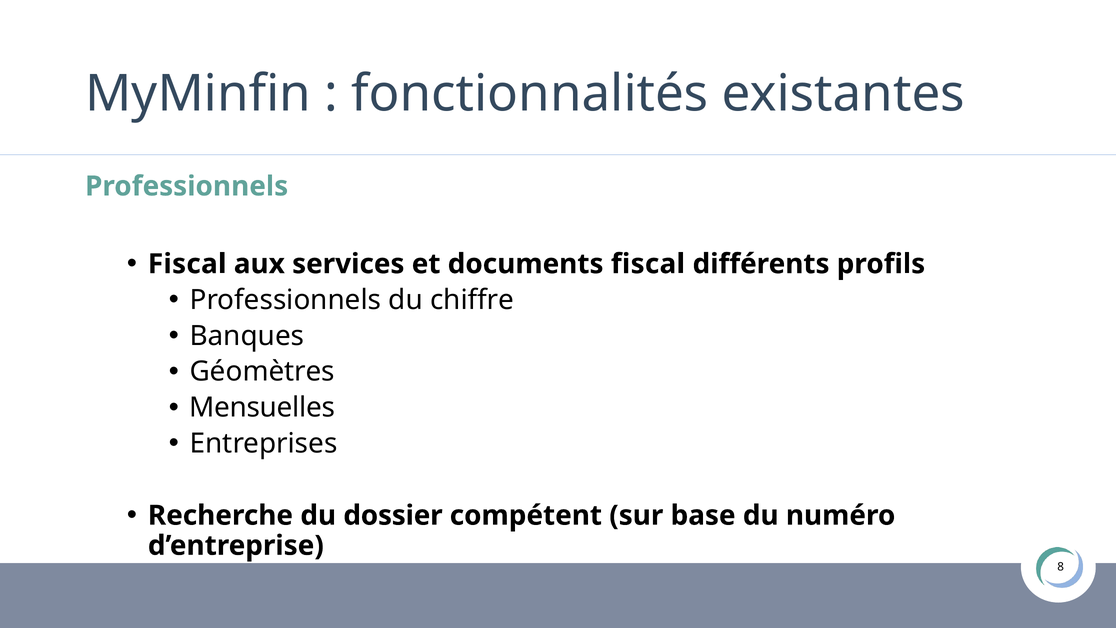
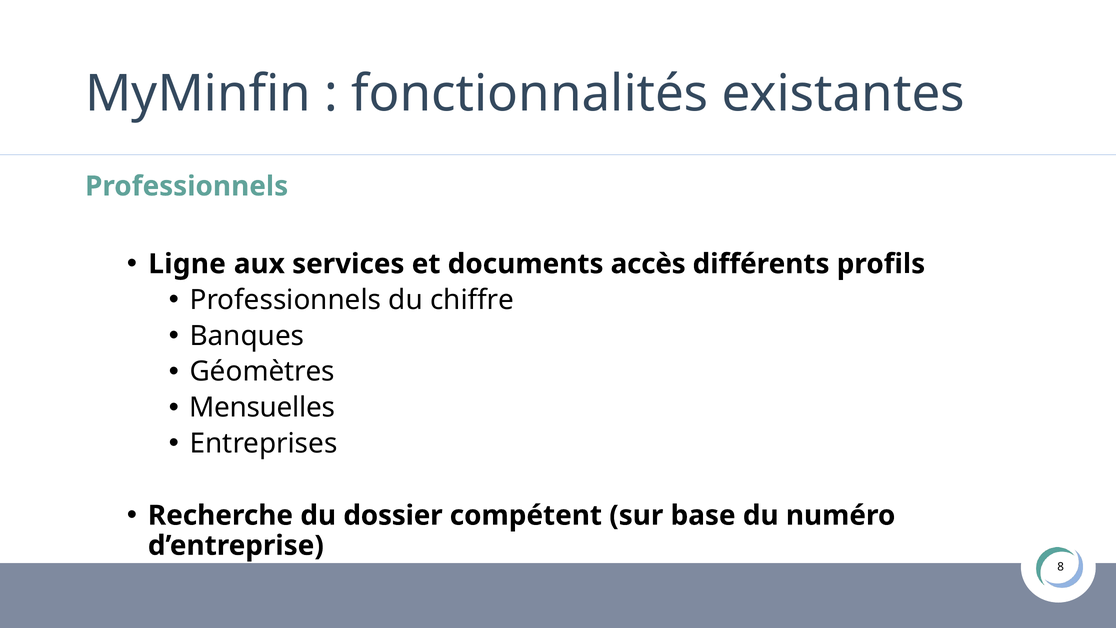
Fiscal at (187, 264): Fiscal -> Ligne
documents fiscal: fiscal -> accès
